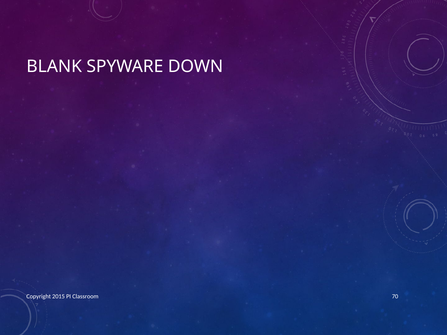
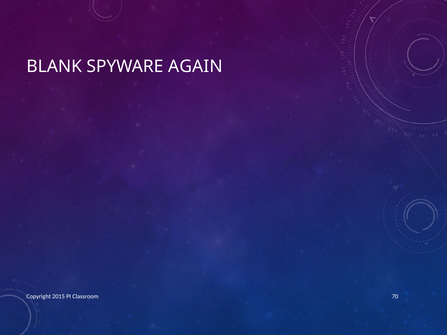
DOWN: DOWN -> AGAIN
